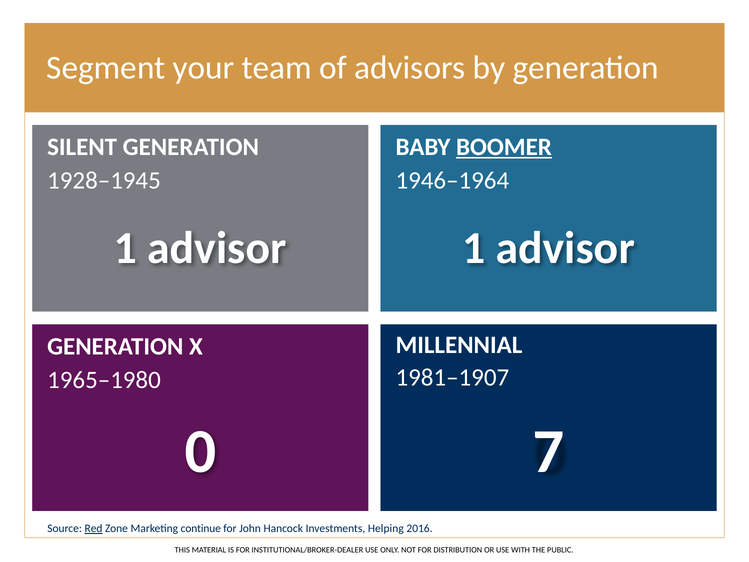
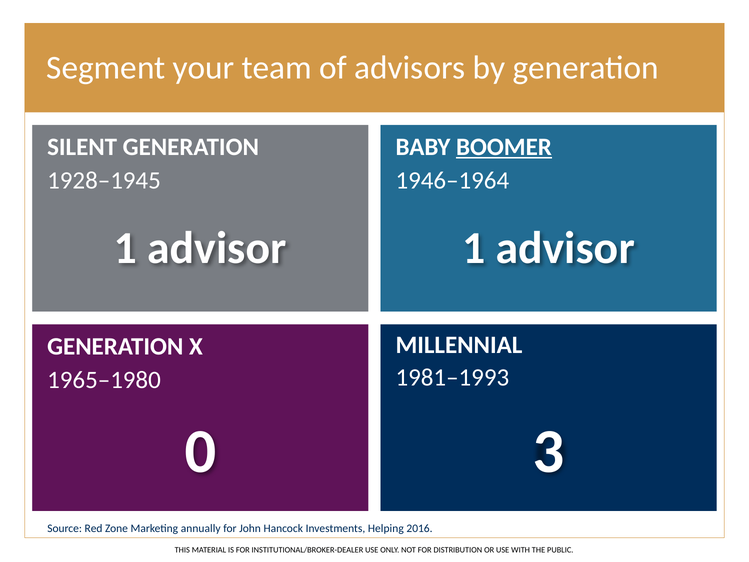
1981–1907: 1981–1907 -> 1981–1993
7: 7 -> 3
Red underline: present -> none
continue: continue -> annually
